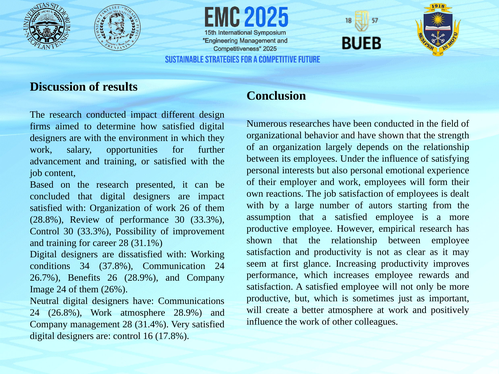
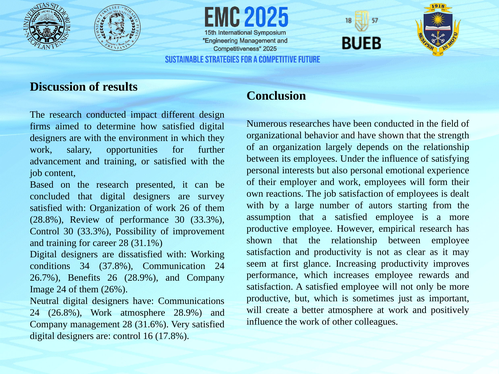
are impact: impact -> survey
31.4%: 31.4% -> 31.6%
